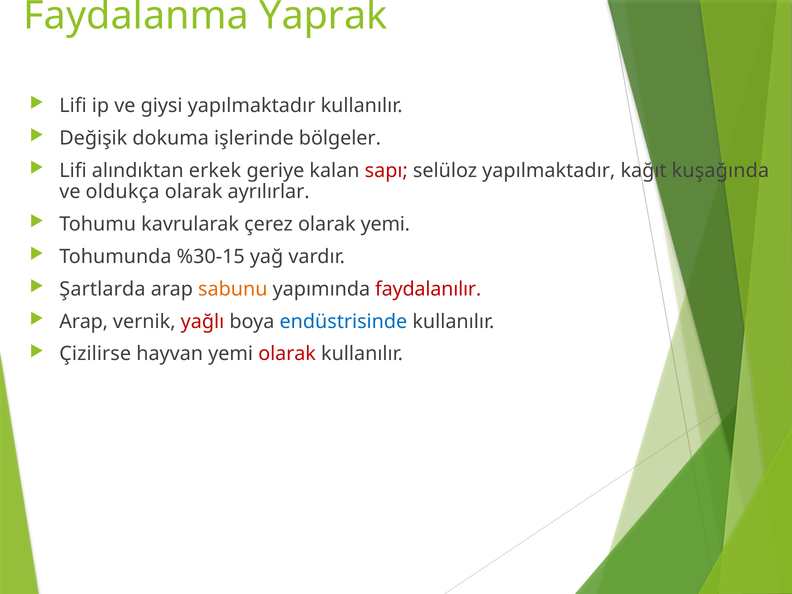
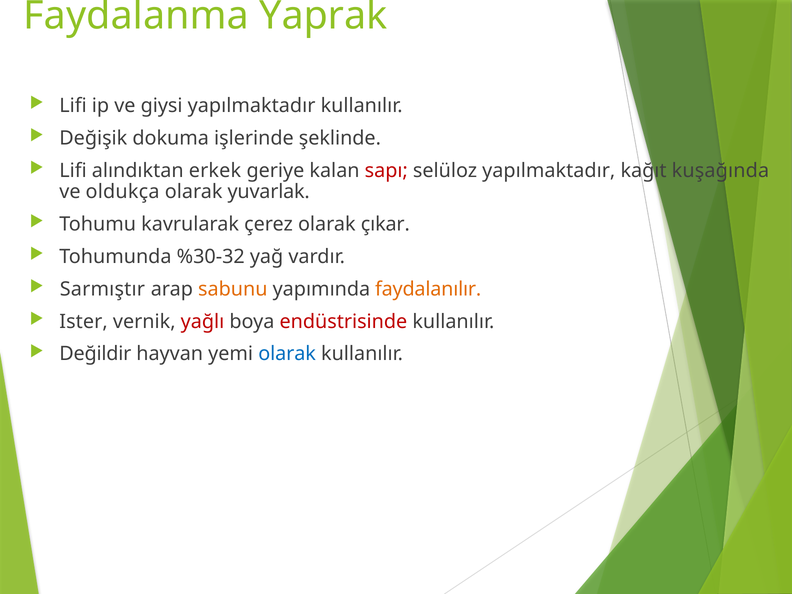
bölgeler: bölgeler -> şeklinde
ayrılırlar: ayrılırlar -> yuvarlak
olarak yemi: yemi -> çıkar
%30-15: %30-15 -> %30-32
Şartlarda: Şartlarda -> Sarmıştır
faydalanılır colour: red -> orange
Arap at (84, 321): Arap -> Ister
endüstrisinde colour: blue -> red
Çizilirse: Çizilirse -> Değildir
olarak at (287, 354) colour: red -> blue
